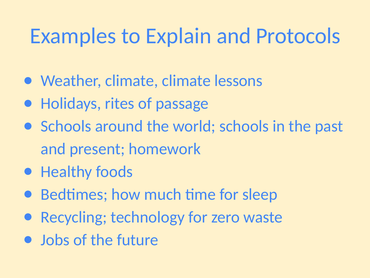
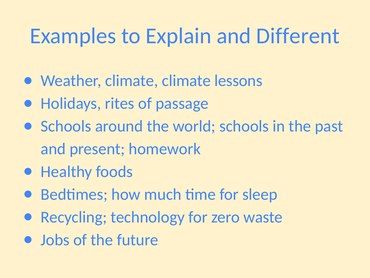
Protocols: Protocols -> Different
